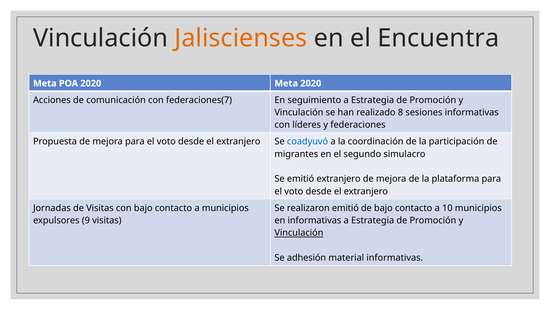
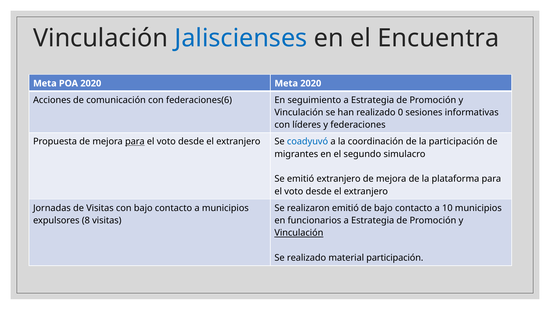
Jaliscienses colour: orange -> blue
federaciones(7: federaciones(7 -> federaciones(6
8: 8 -> 0
para at (135, 141) underline: none -> present
9: 9 -> 8
en informativas: informativas -> funcionarios
Se adhesión: adhesión -> realizado
material informativas: informativas -> participación
